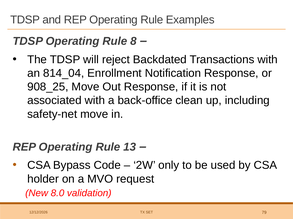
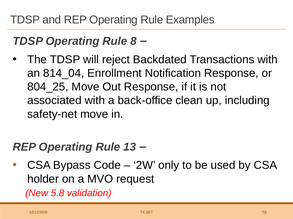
908_25: 908_25 -> 804_25
8.0: 8.0 -> 5.8
